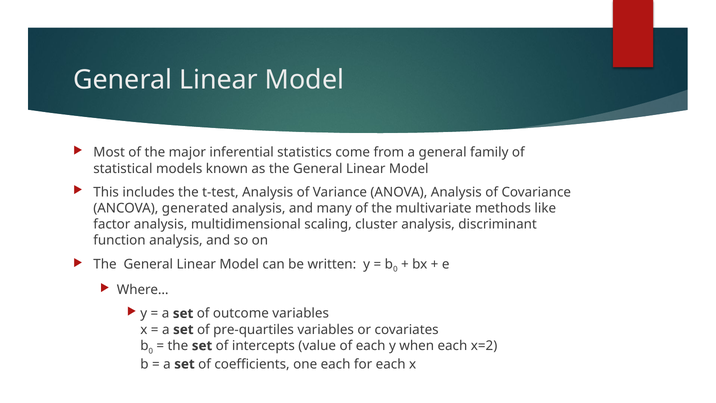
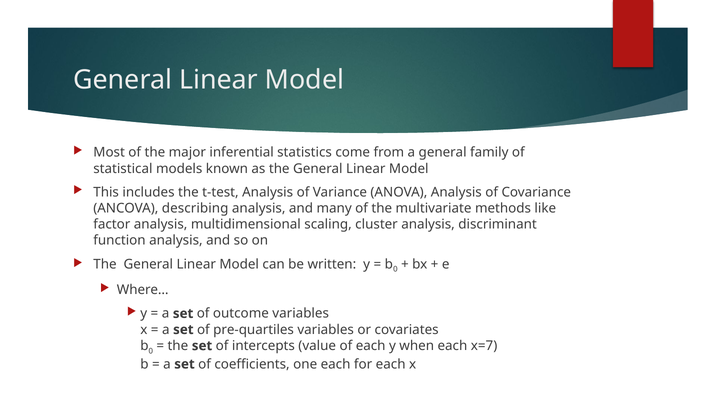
generated: generated -> describing
x=2: x=2 -> x=7
